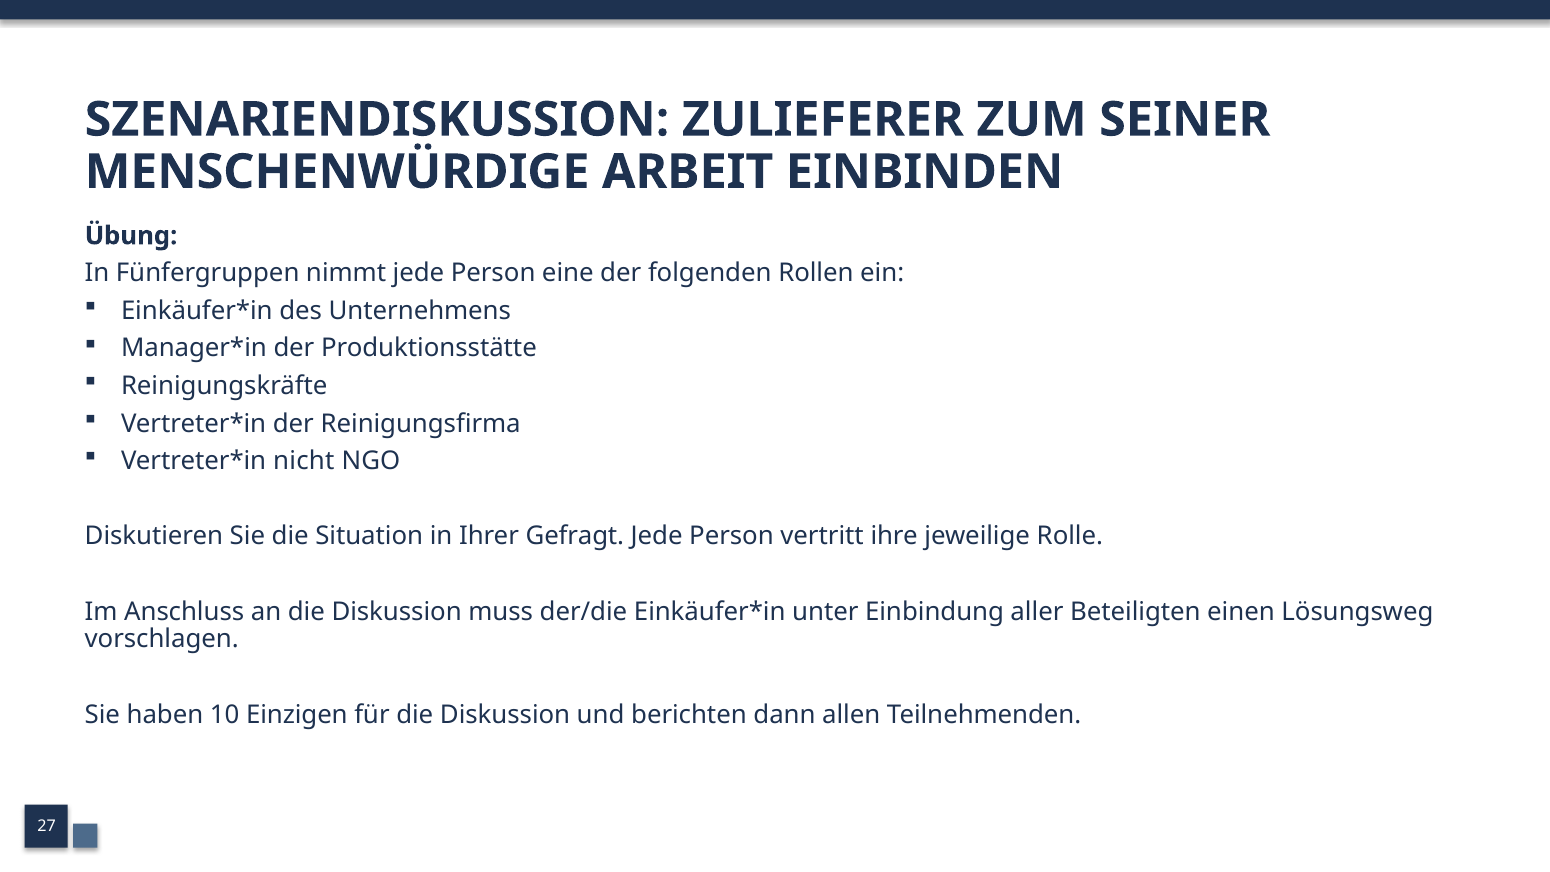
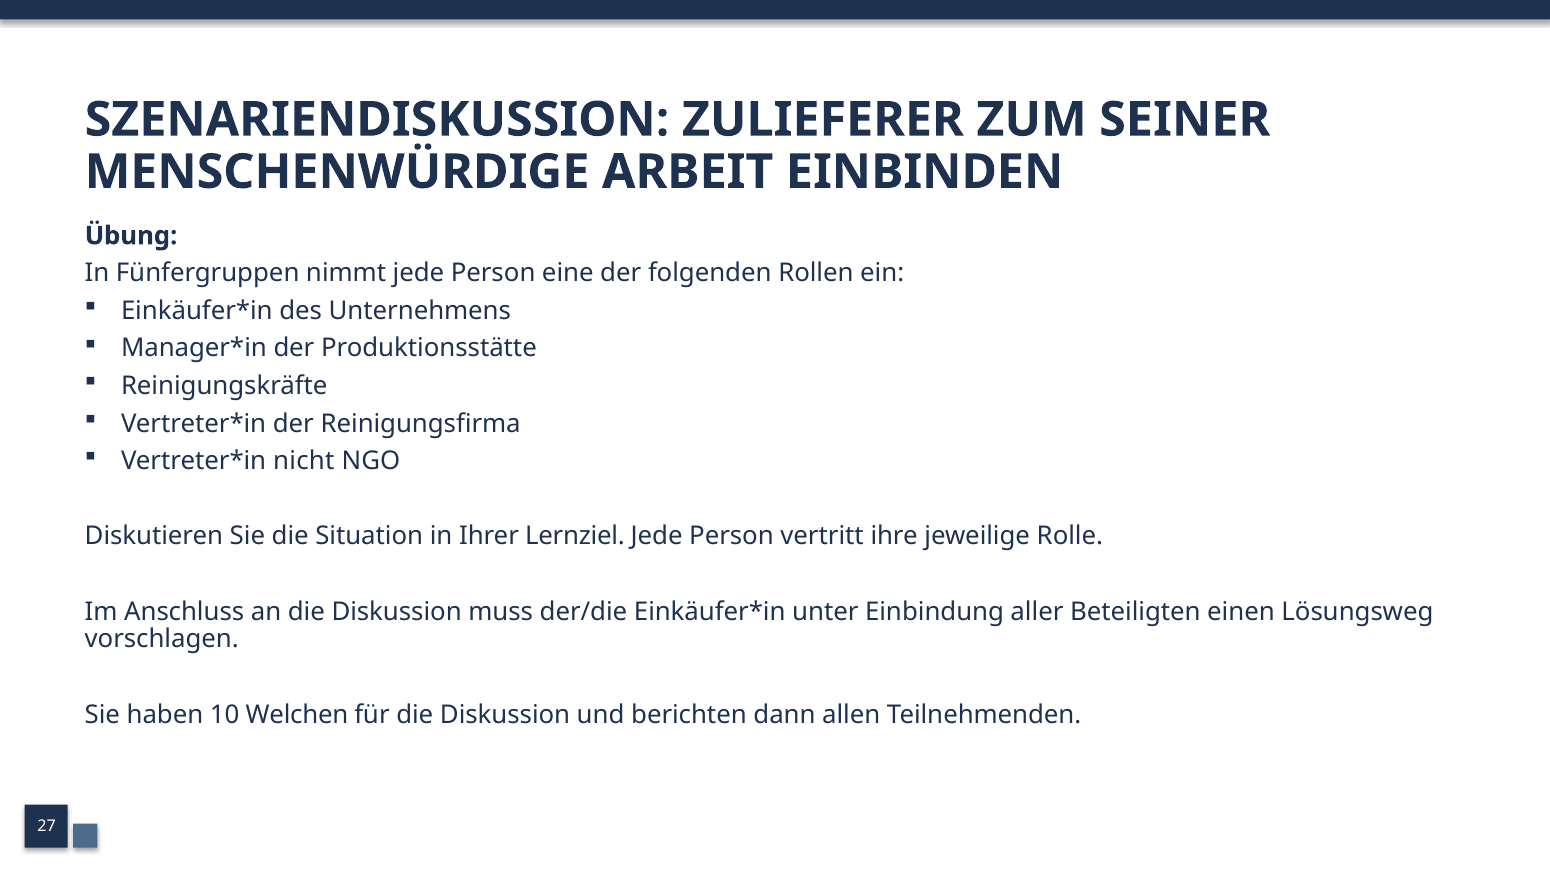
Gefragt: Gefragt -> Lernziel
Einzigen: Einzigen -> Welchen
